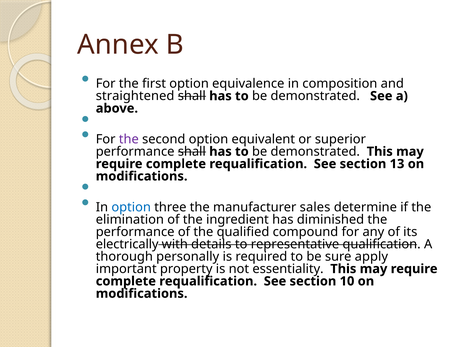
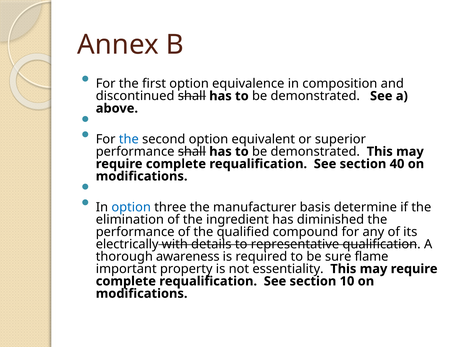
straightened: straightened -> discontinued
the at (129, 139) colour: purple -> blue
13: 13 -> 40
sales: sales -> basis
personally: personally -> awareness
apply: apply -> flame
